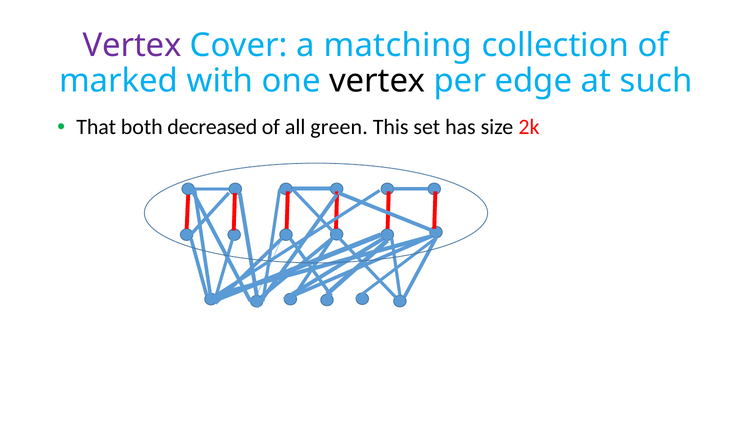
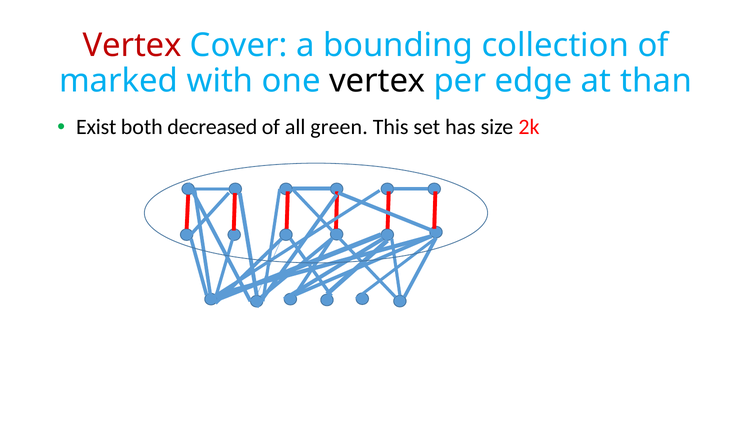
Vertex at (132, 45) colour: purple -> red
matching: matching -> bounding
such: such -> than
That: That -> Exist
